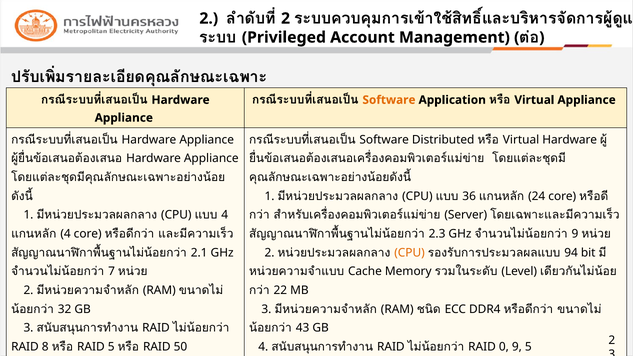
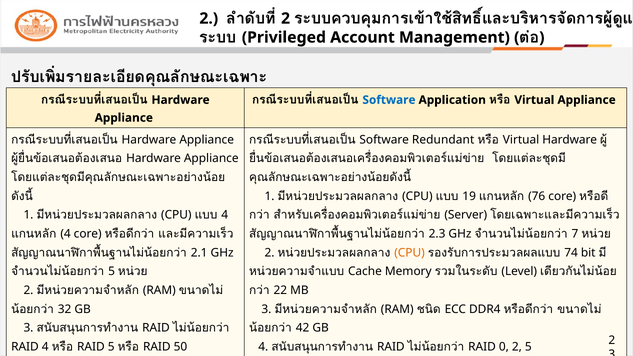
Software at (389, 100) colour: orange -> blue
Software Distributed: Distributed -> Redundant
36: 36 -> 19
24: 24 -> 76
9 at (575, 234): 9 -> 7
94: 94 -> 74
7 at (112, 272): 7 -> 5
43: 43 -> 42
RAID 8: 8 -> 4
0 9: 9 -> 2
